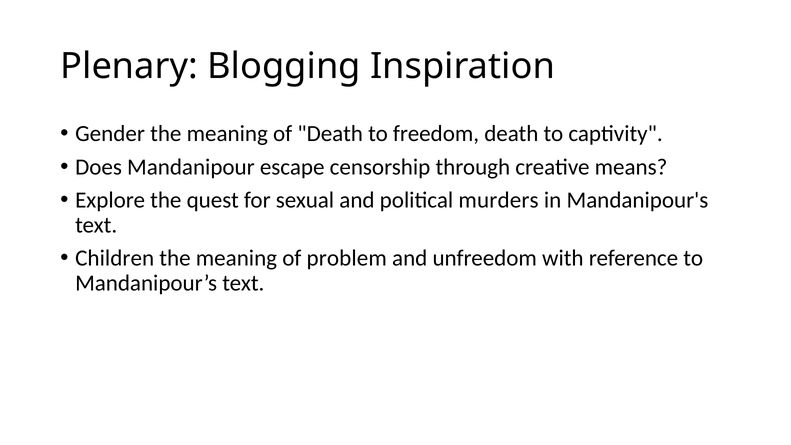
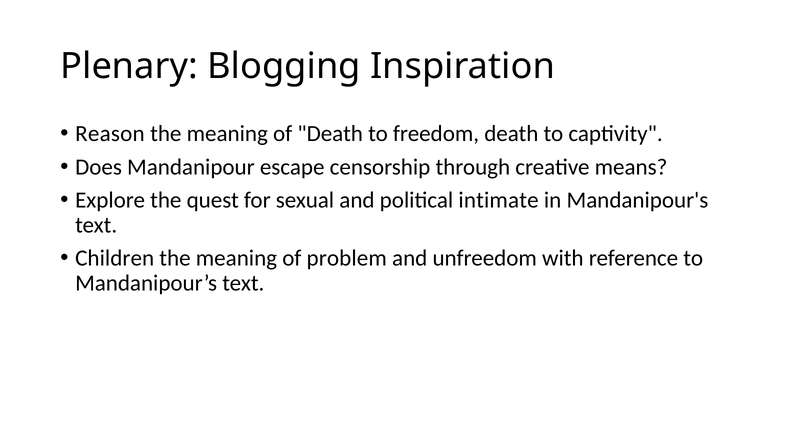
Gender: Gender -> Reason
murders: murders -> intimate
